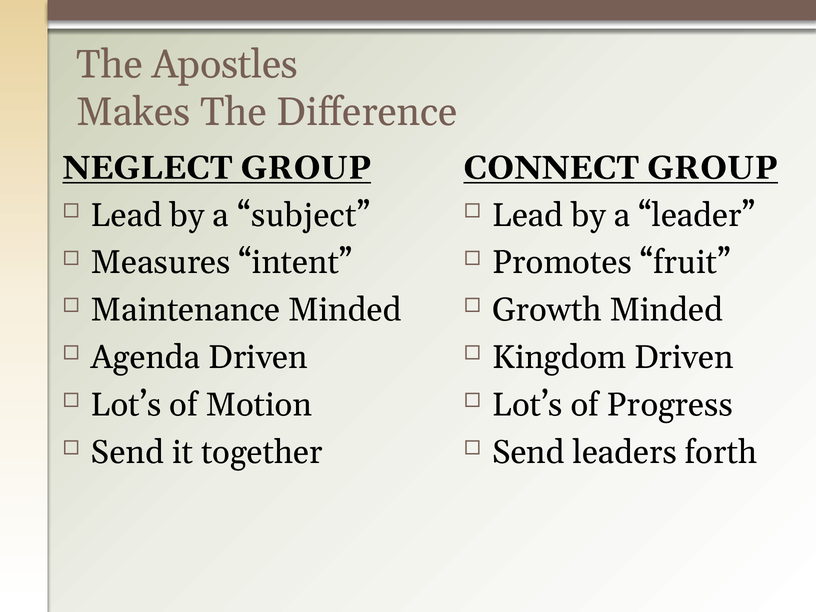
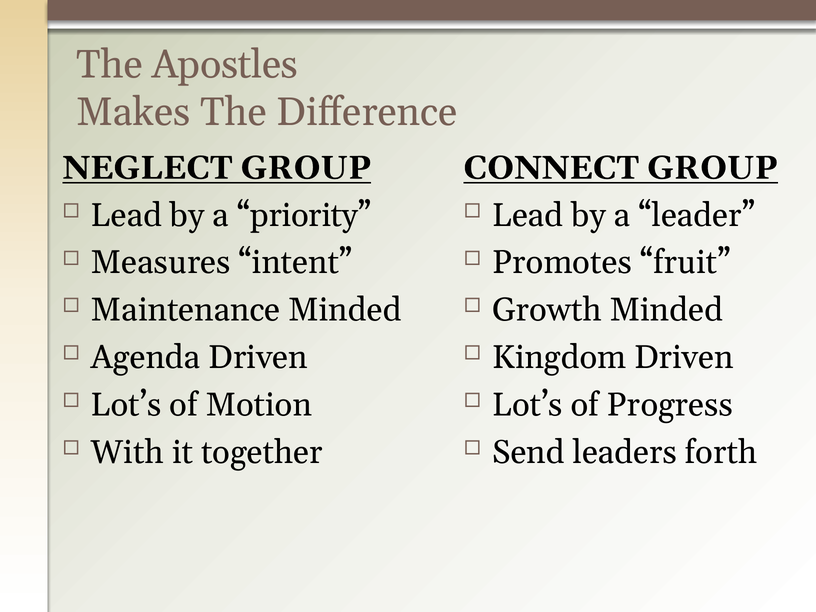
subject: subject -> priority
Send at (128, 452): Send -> With
